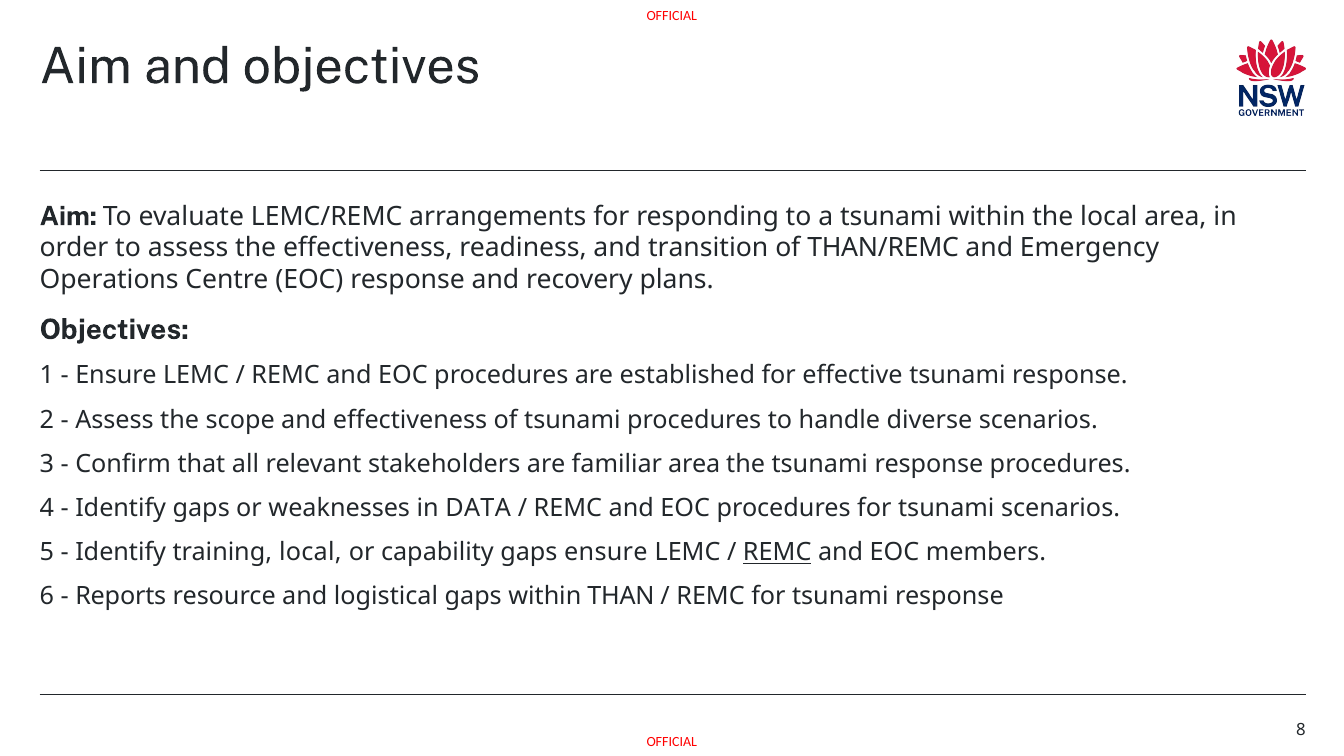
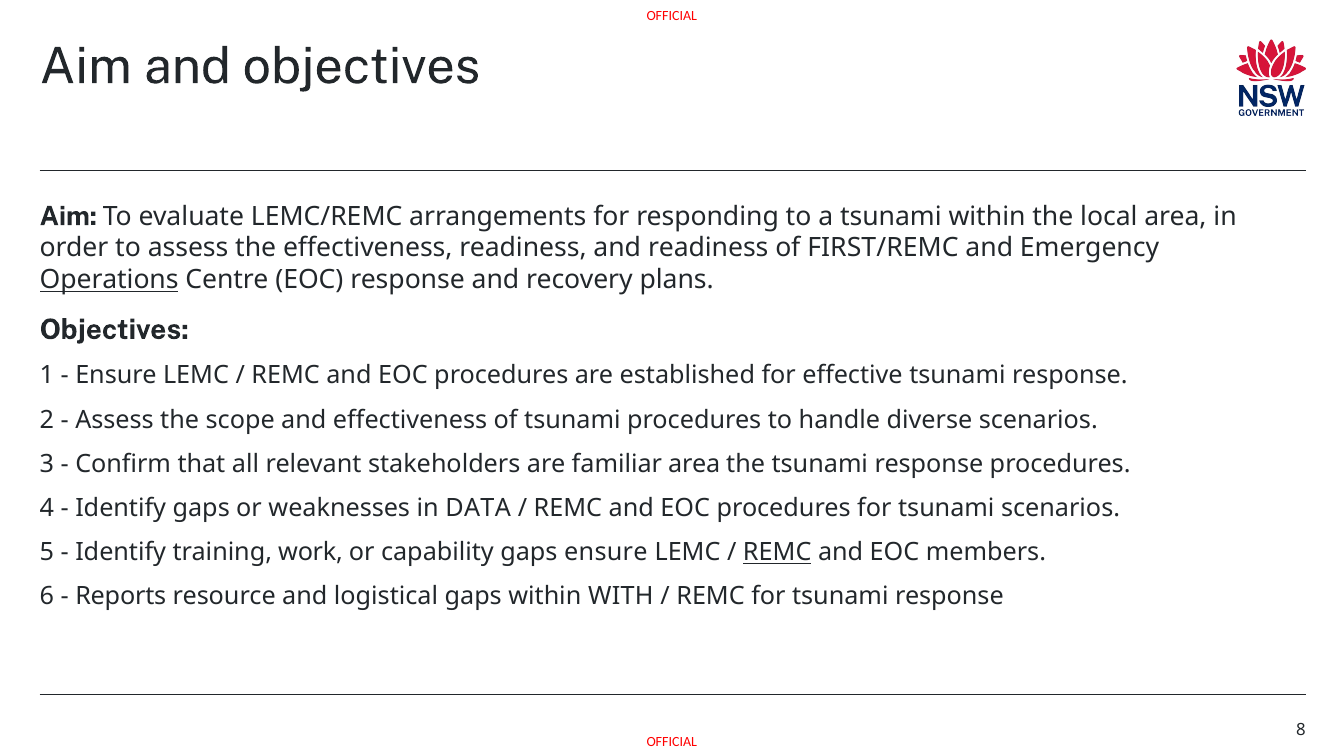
and transition: transition -> readiness
THAN/REMC: THAN/REMC -> FIRST/REMC
Operations underline: none -> present
training local: local -> work
THAN: THAN -> WITH
